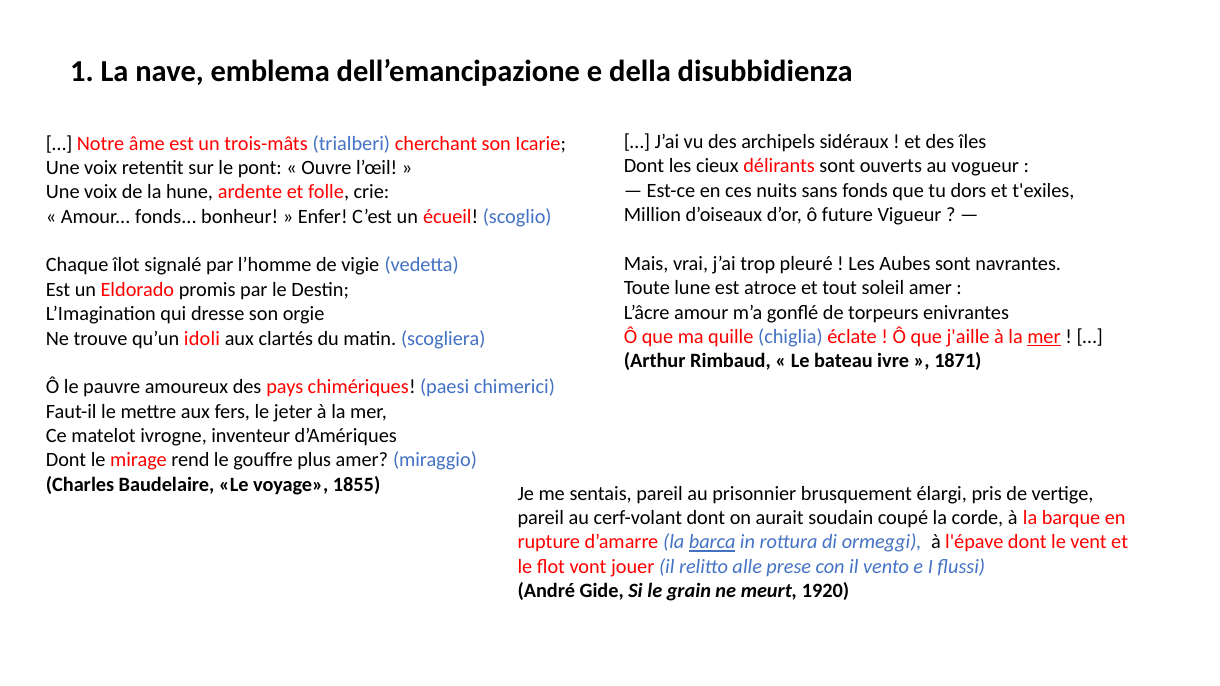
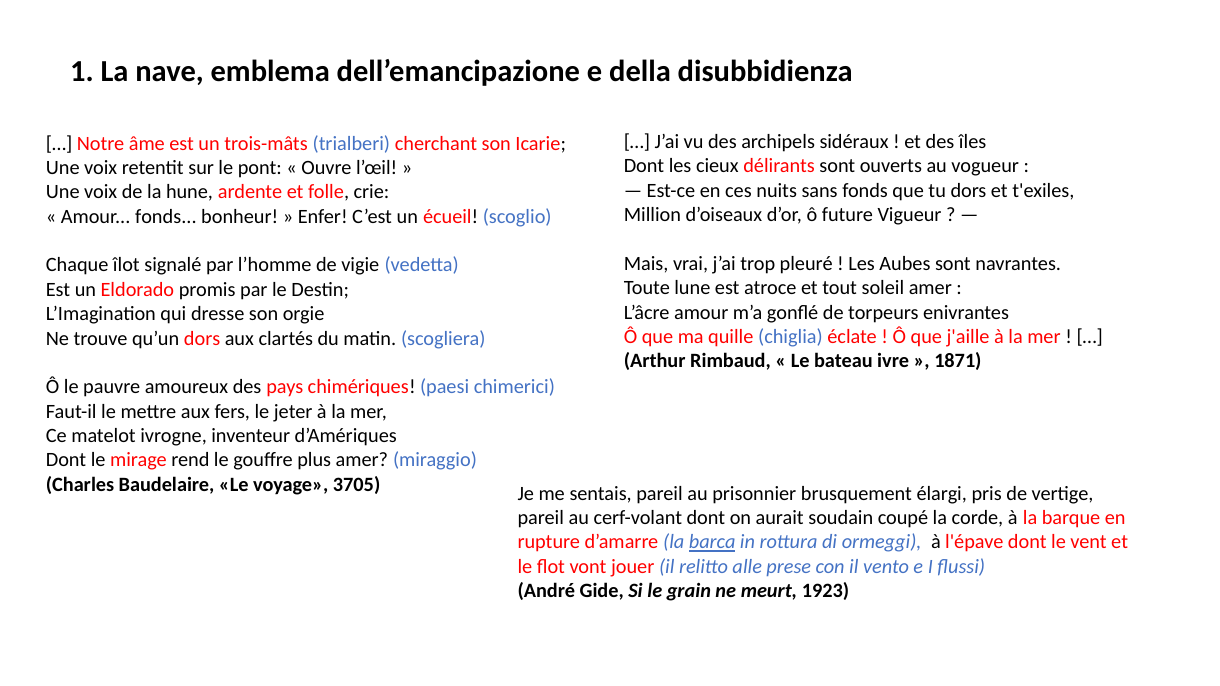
mer at (1044, 337) underline: present -> none
qu’un idoli: idoli -> dors
1855: 1855 -> 3705
1920: 1920 -> 1923
